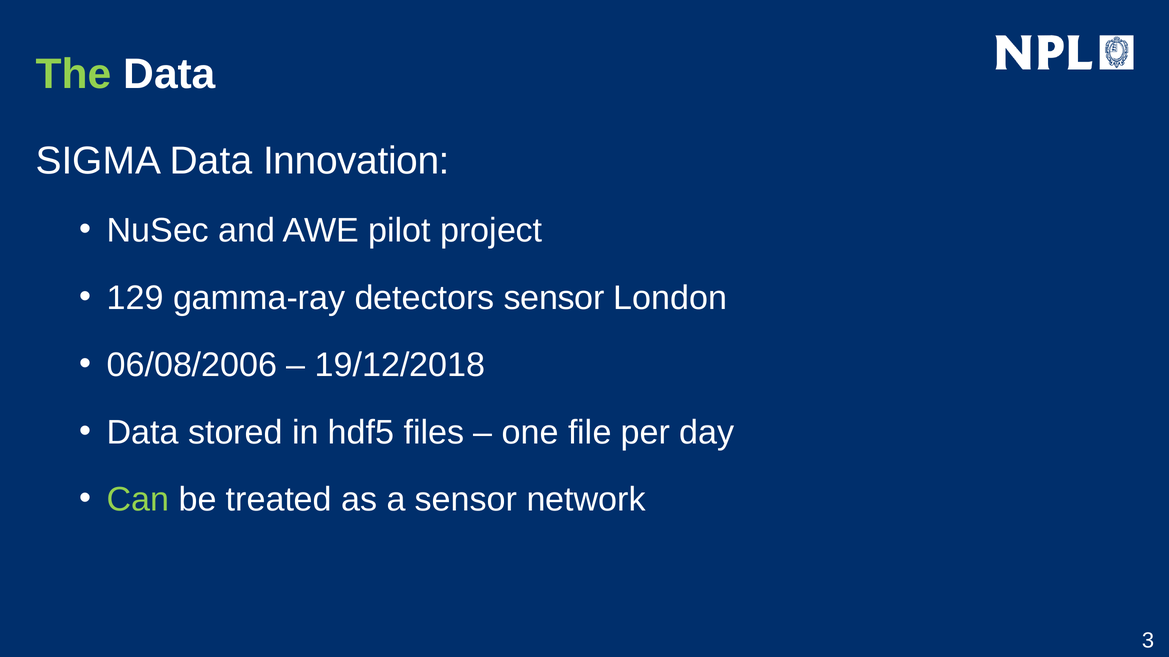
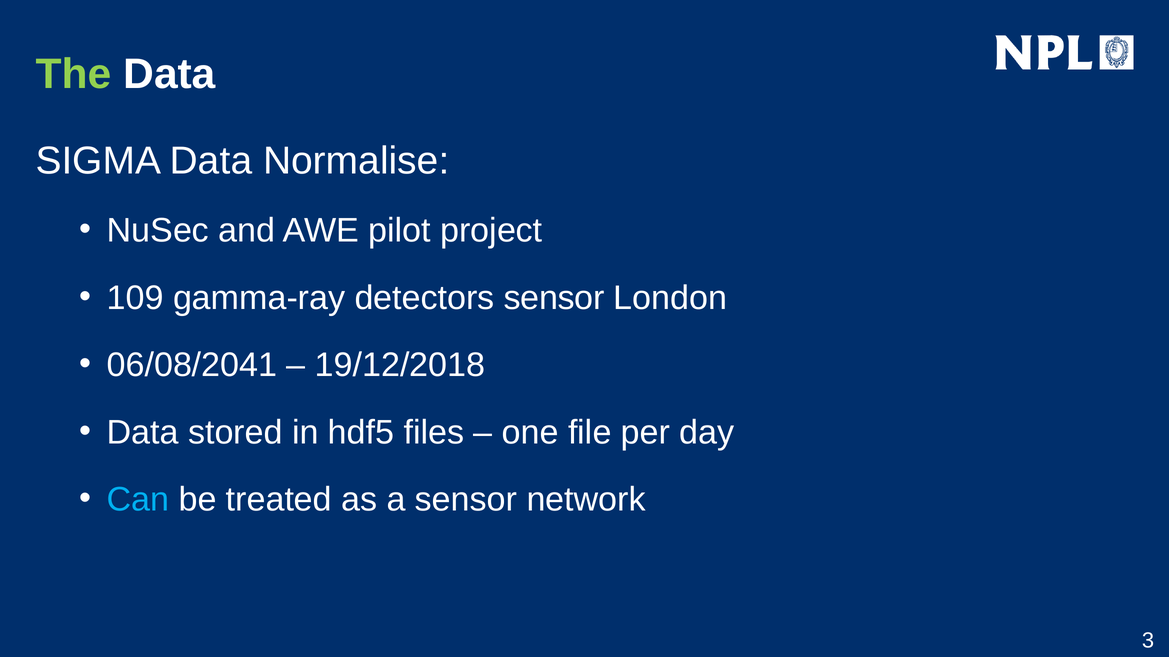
Innovation: Innovation -> Normalise
129: 129 -> 109
06/08/2006: 06/08/2006 -> 06/08/2041
Can colour: light green -> light blue
